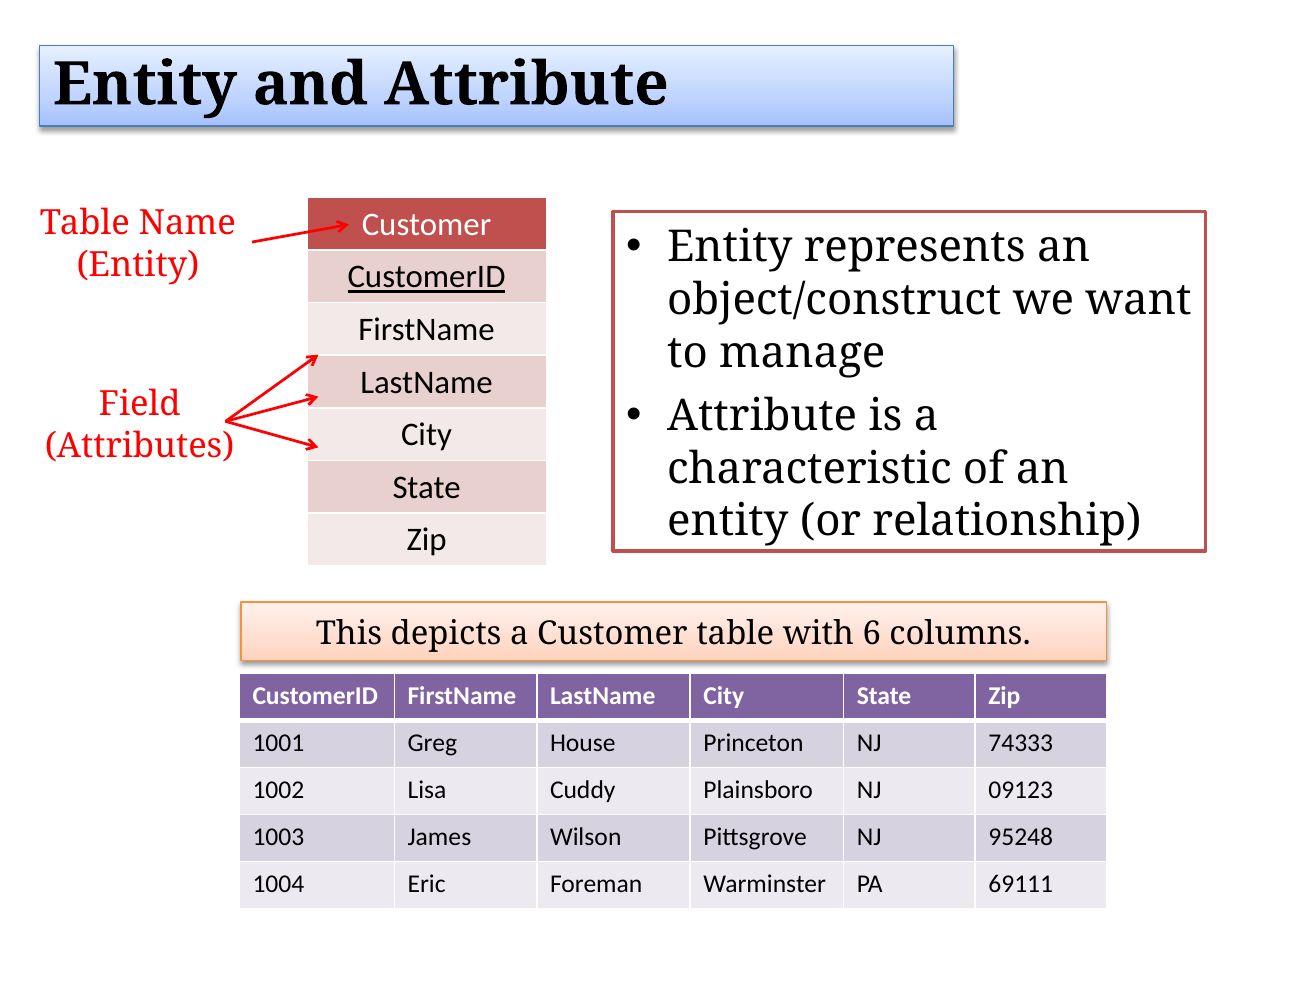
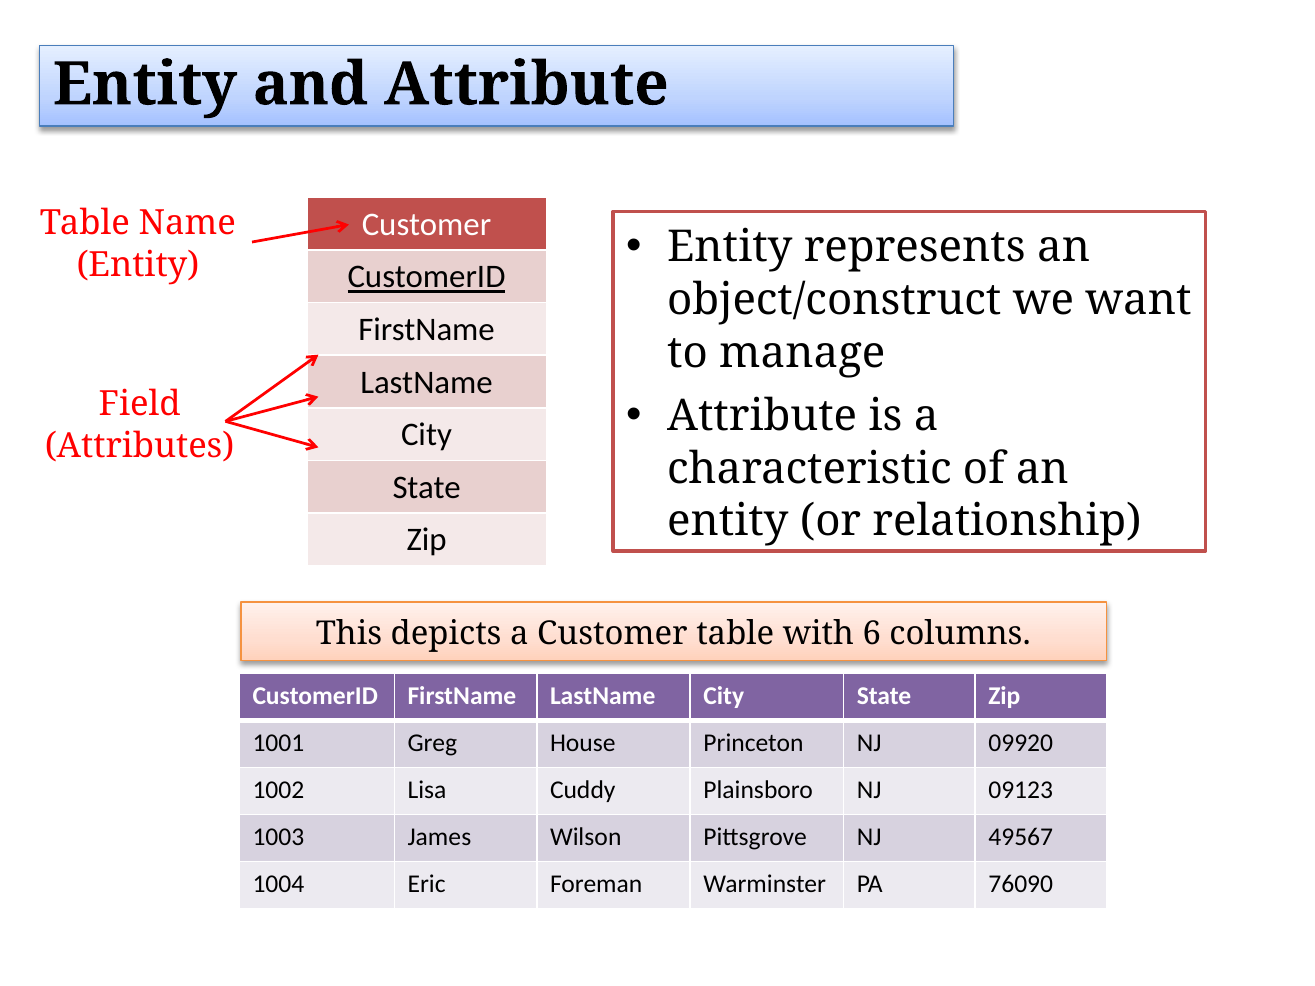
74333: 74333 -> 09920
95248: 95248 -> 49567
69111: 69111 -> 76090
